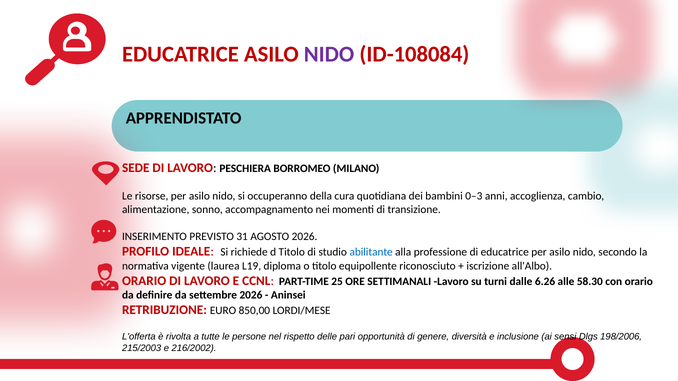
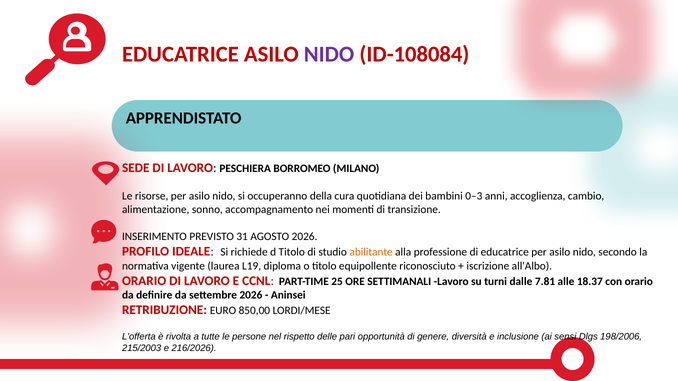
abilitante colour: blue -> orange
6.26: 6.26 -> 7.81
58.30: 58.30 -> 18.37
216/2002: 216/2002 -> 216/2026
